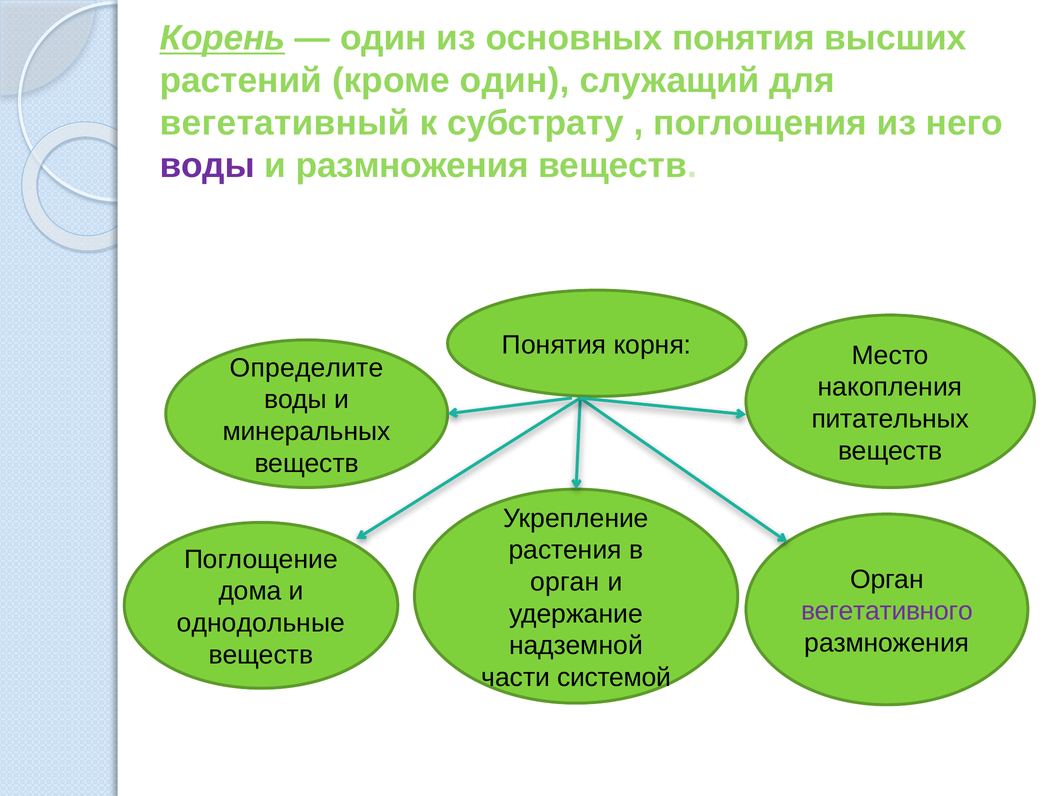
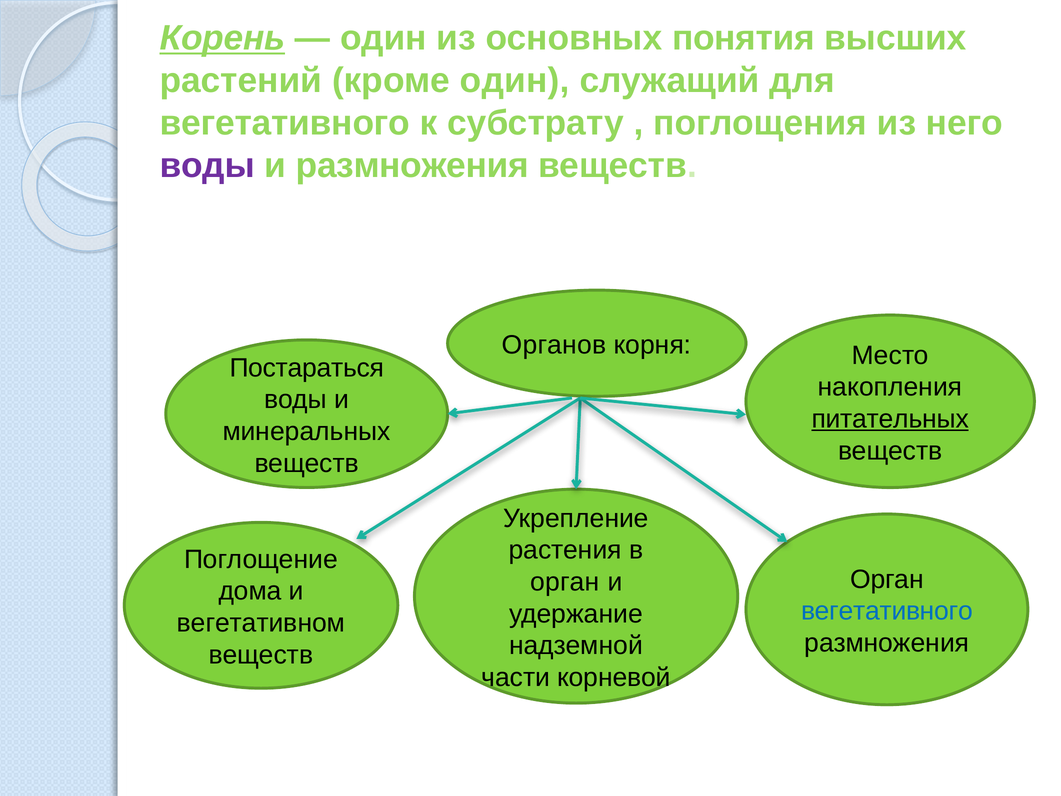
вегетативный at (285, 123): вегетативный -> вегетативного
Понятия at (554, 345): Понятия -> Органов
Определите: Определите -> Постараться
питательных underline: none -> present
вегетативного at (887, 611) colour: purple -> blue
однодольные: однодольные -> вегетативном
системой: системой -> корневой
